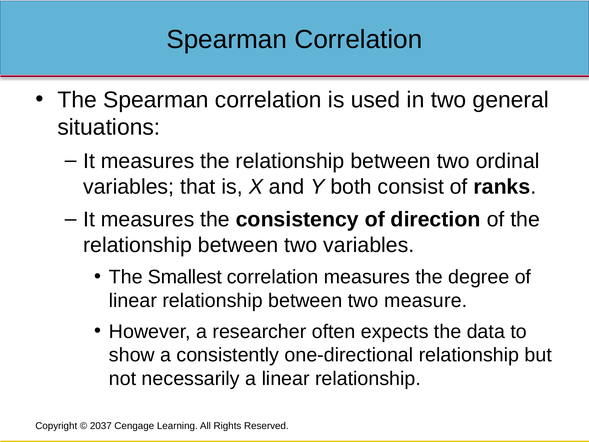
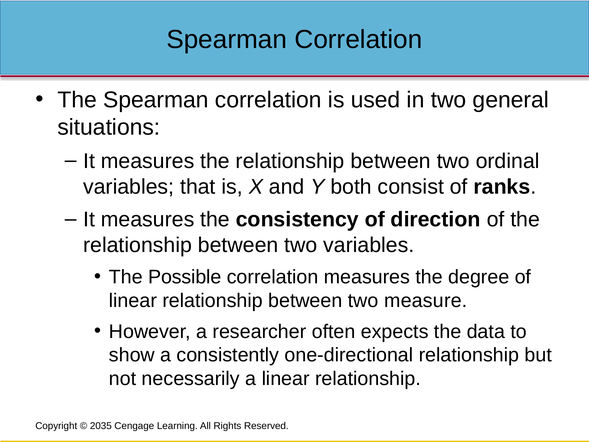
Smallest: Smallest -> Possible
2037: 2037 -> 2035
